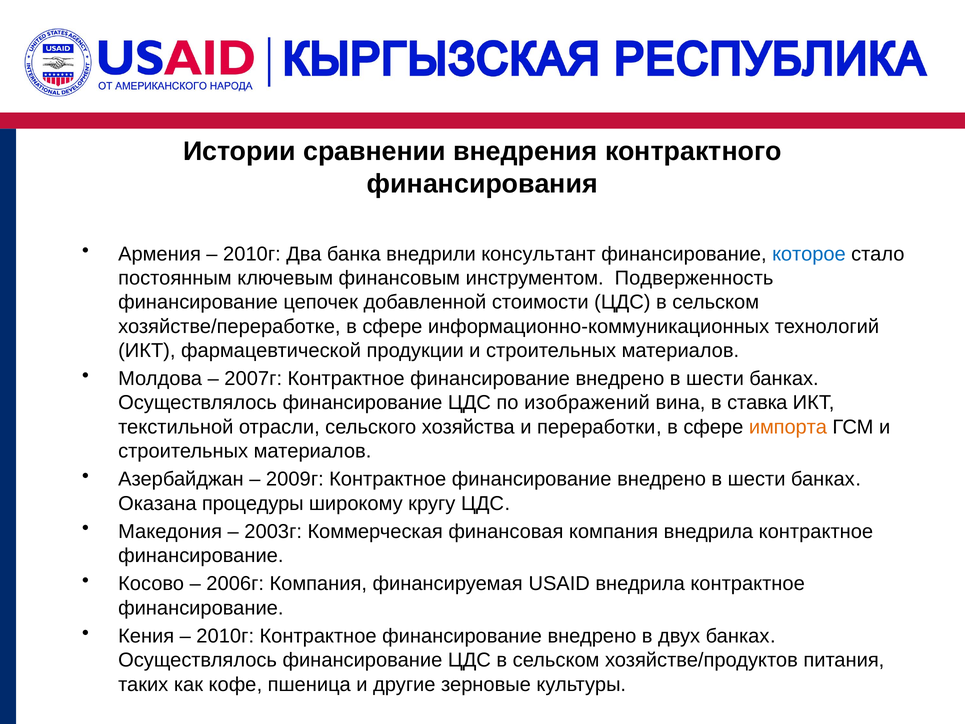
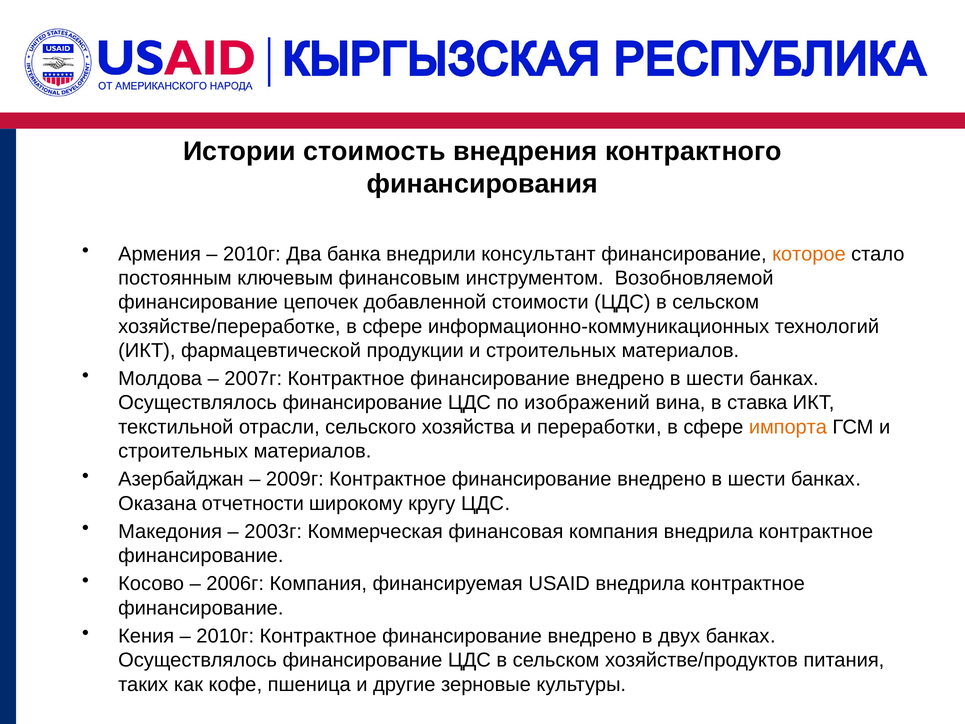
сравнении: сравнении -> стоимость
которое colour: blue -> orange
Подверженность: Подверженность -> Возобновляемой
процедуры: процедуры -> отчетности
